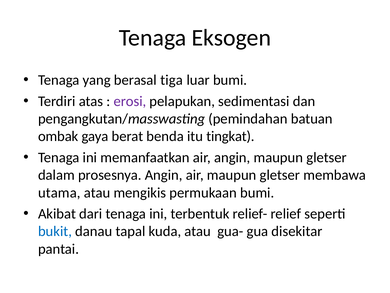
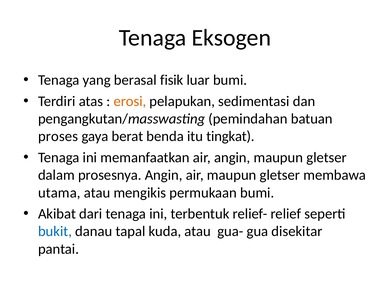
tiga: tiga -> fisik
erosi colour: purple -> orange
ombak: ombak -> proses
